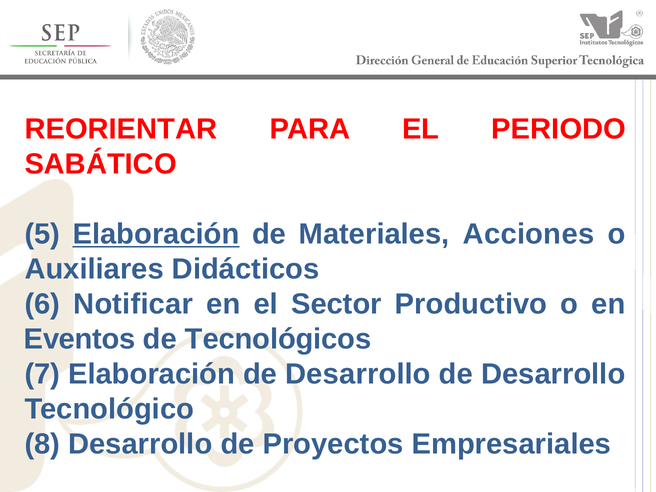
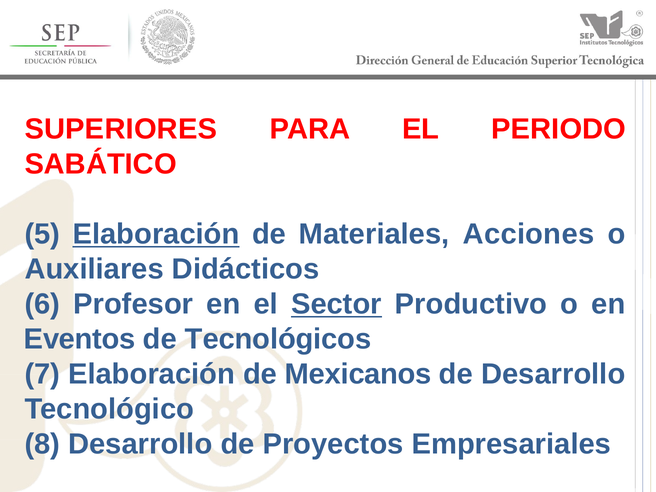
REORIENTAR: REORIENTAR -> SUPERIORES
Notificar: Notificar -> Profesor
Sector underline: none -> present
Elaboración de Desarrollo: Desarrollo -> Mexicanos
